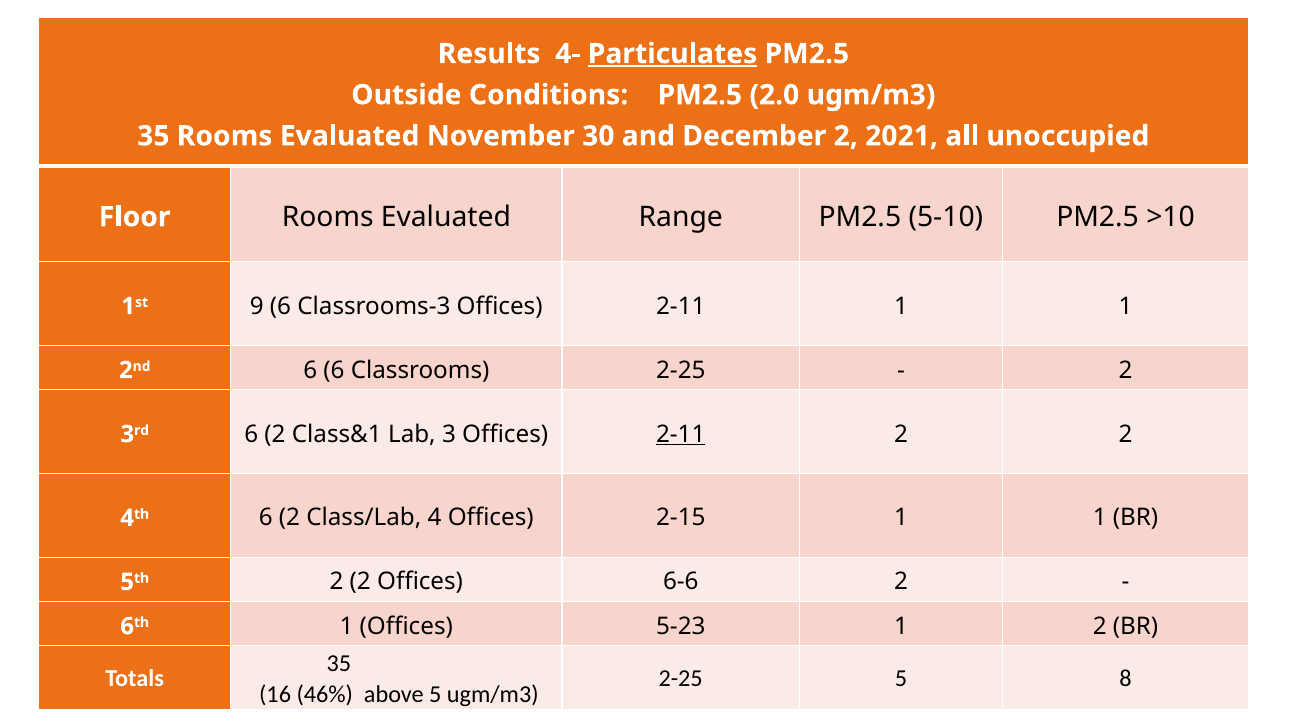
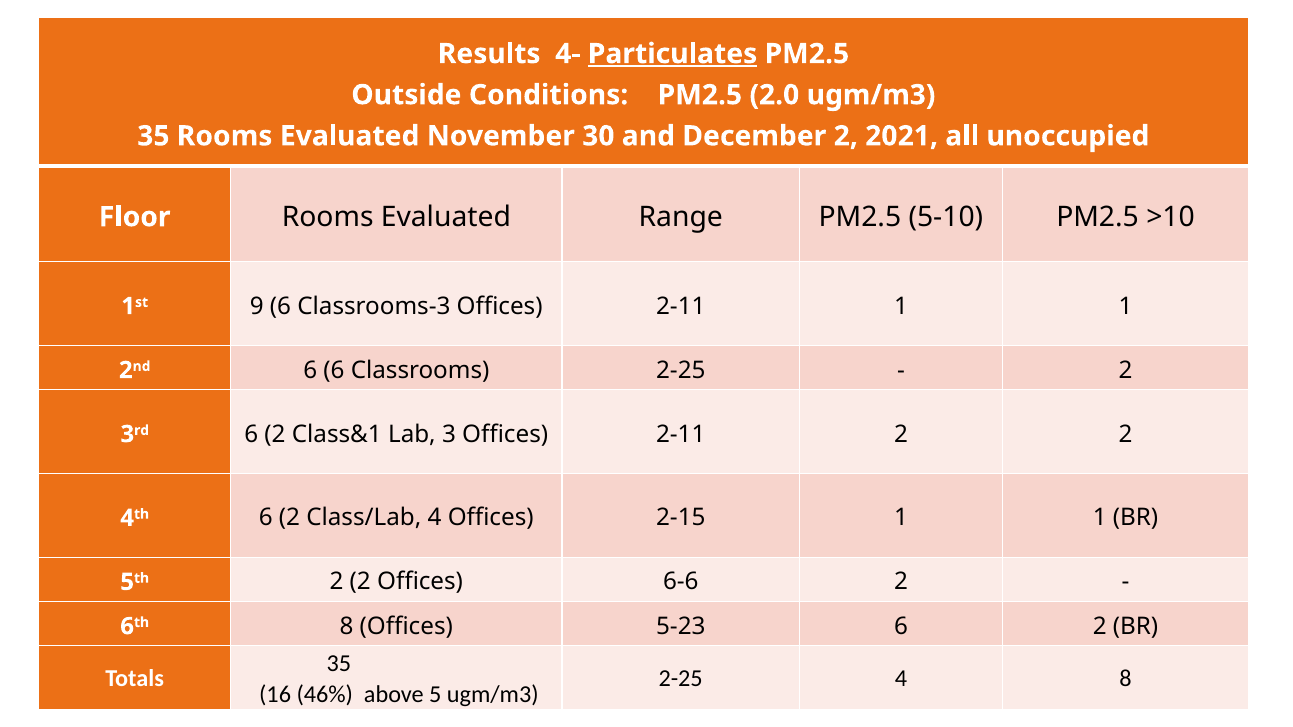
2-11 at (681, 434) underline: present -> none
6th 1: 1 -> 8
5-23 1: 1 -> 6
2-25 5: 5 -> 4
